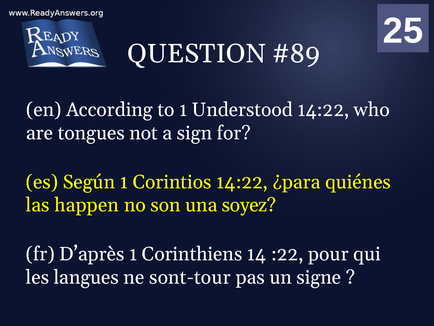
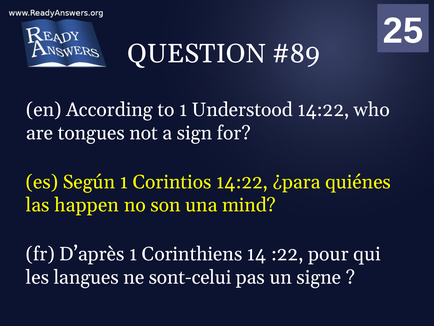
soyez: soyez -> mind
sont-tour: sont-tour -> sont-celui
